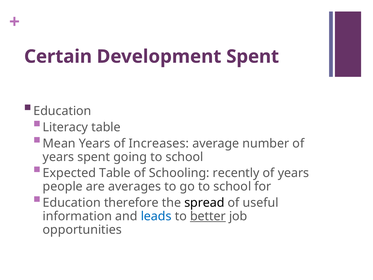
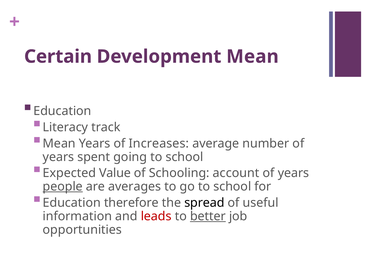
Development Spent: Spent -> Mean
Literacy table: table -> track
Expected Table: Table -> Value
recently: recently -> account
people underline: none -> present
leads colour: blue -> red
